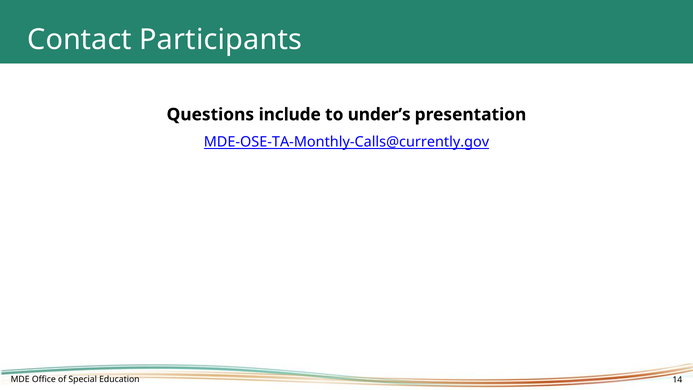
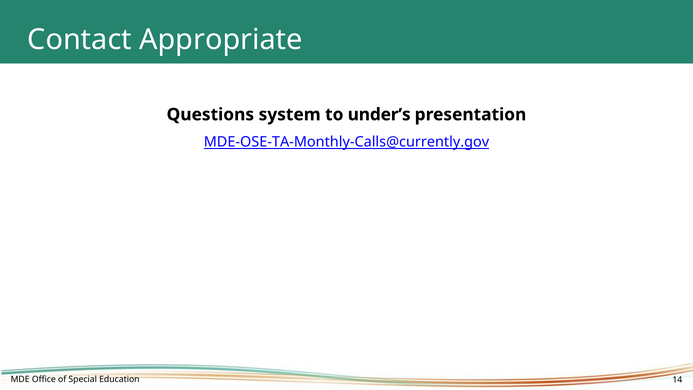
Participants: Participants -> Appropriate
include: include -> system
